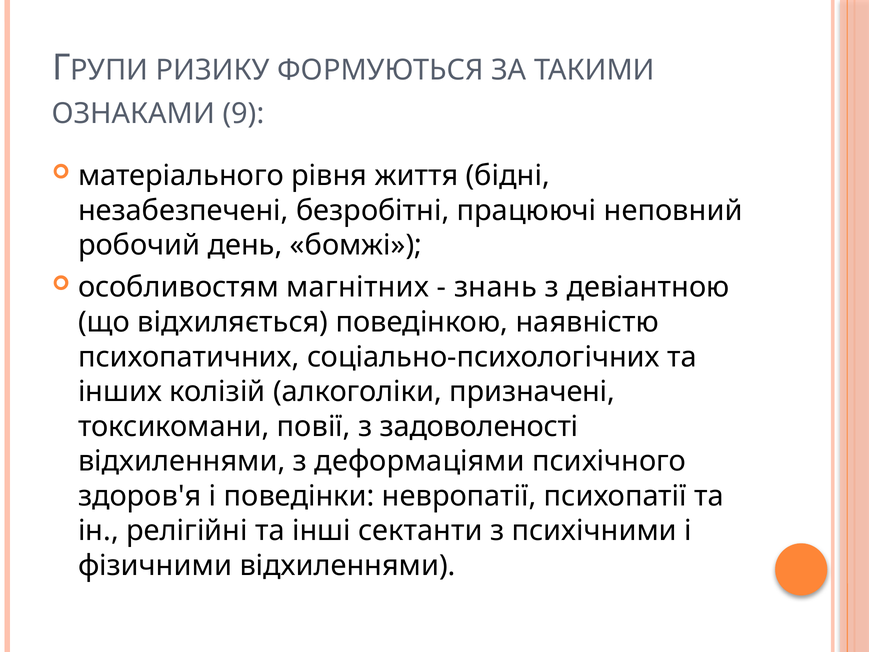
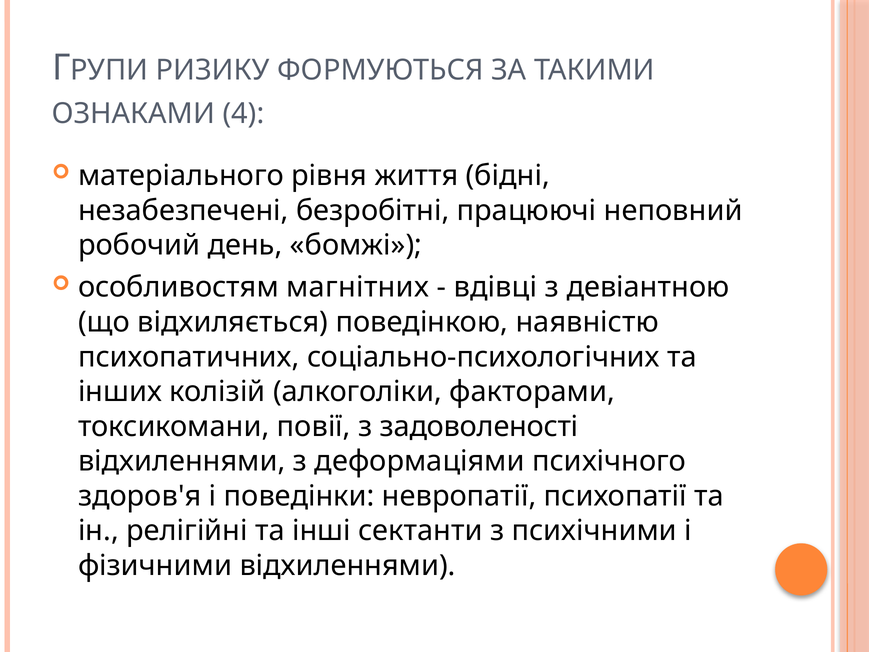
9: 9 -> 4
знань: знань -> вдівці
призначені: призначені -> факторами
